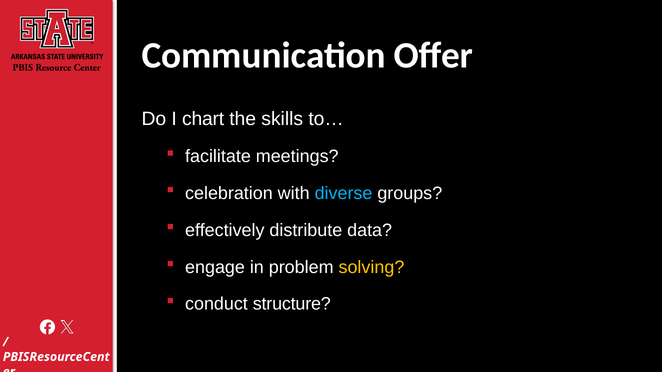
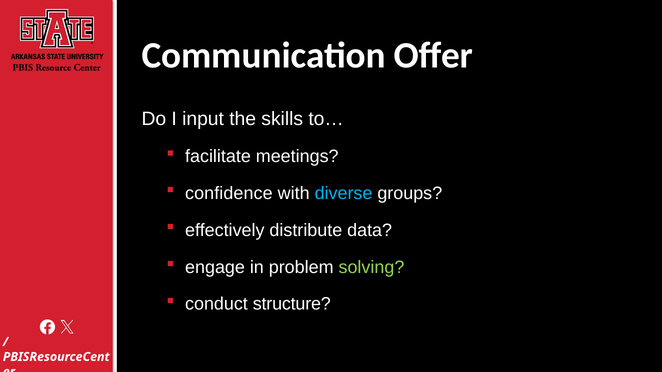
chart: chart -> input
celebration: celebration -> confidence
solving colour: yellow -> light green
